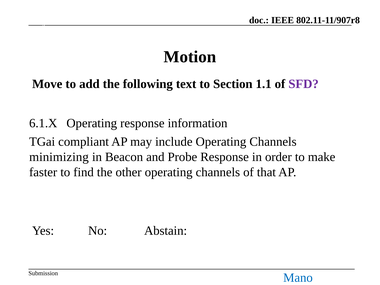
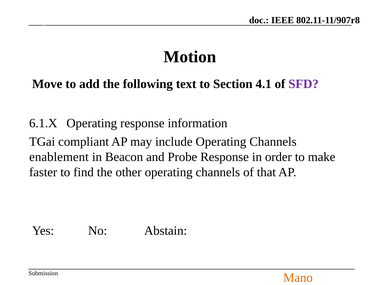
1.1: 1.1 -> 4.1
minimizing: minimizing -> enablement
Mano colour: blue -> orange
